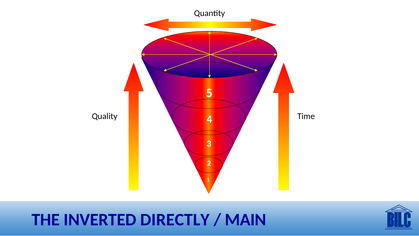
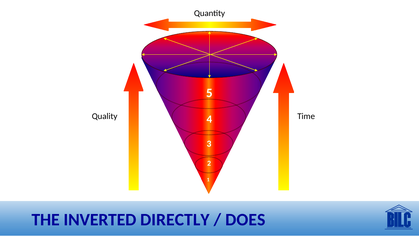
MAIN: MAIN -> DOES
